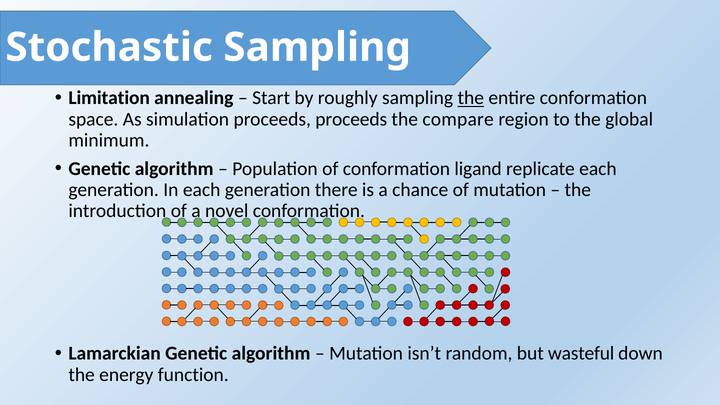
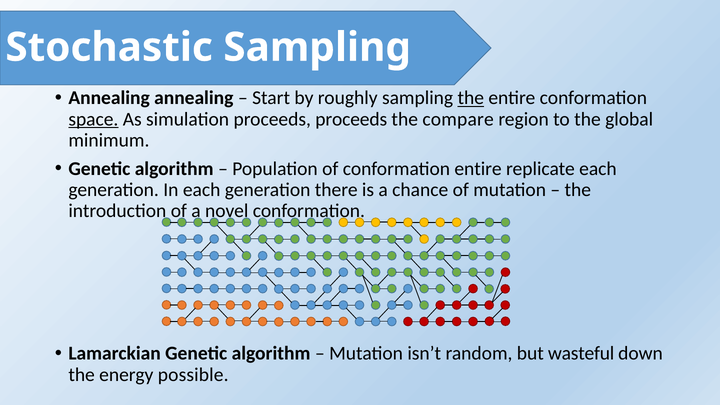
Limitation at (109, 98): Limitation -> Annealing
space underline: none -> present
conformation ligand: ligand -> entire
function: function -> possible
